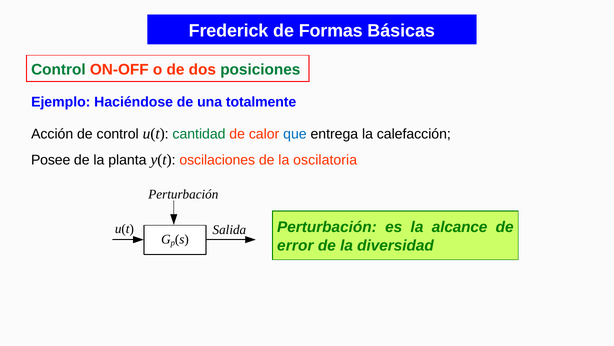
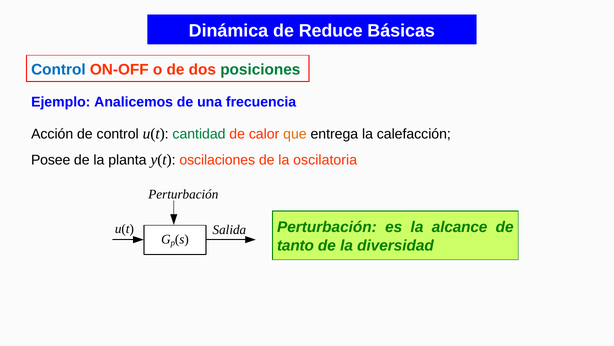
Frederick: Frederick -> Dinámica
Formas: Formas -> Reduce
Control at (58, 69) colour: green -> blue
Haciéndose: Haciéndose -> Analicemos
totalmente: totalmente -> frecuencia
que colour: blue -> orange
error: error -> tanto
